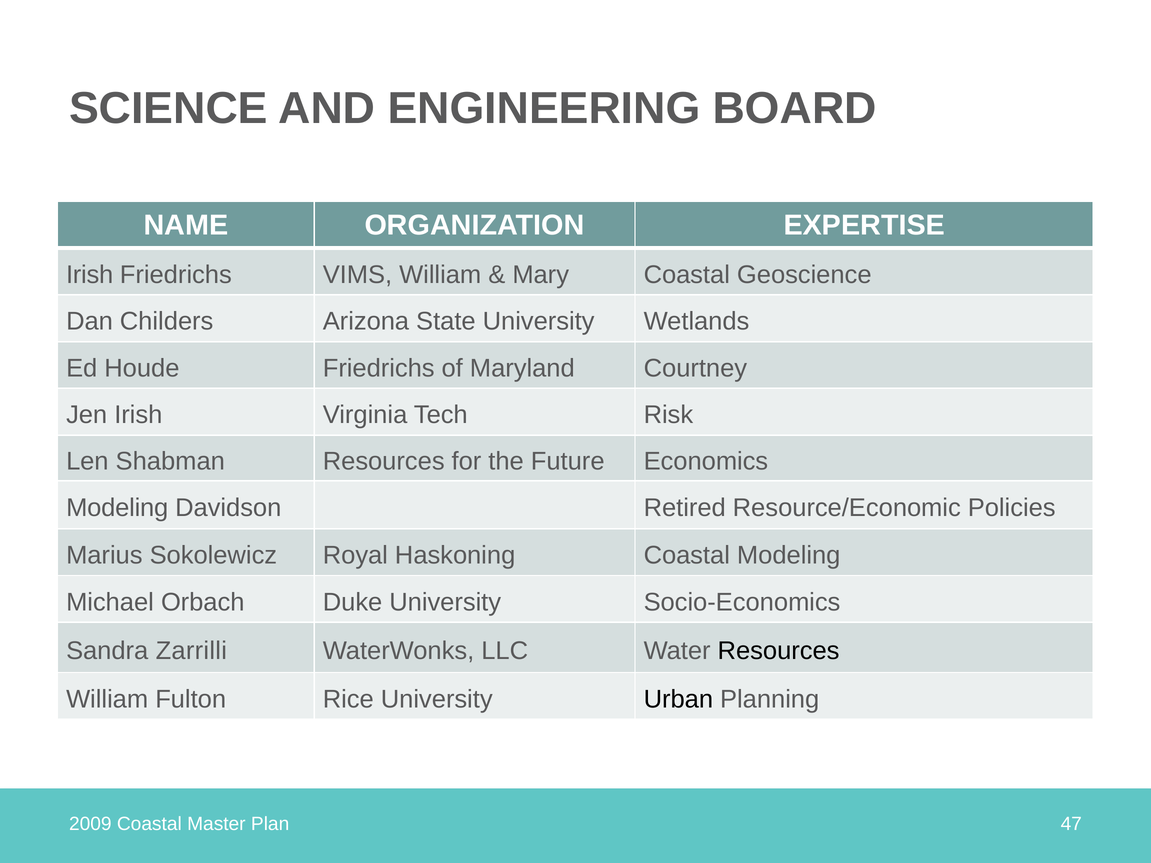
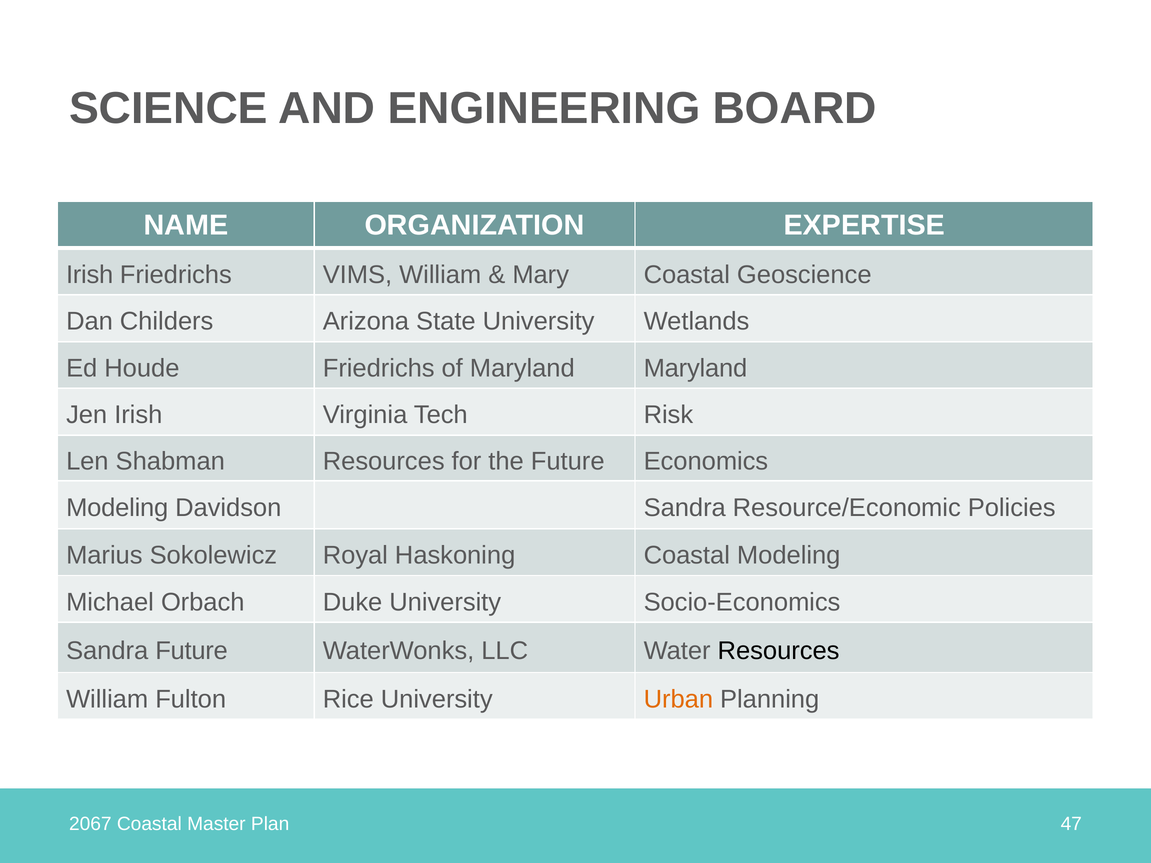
Maryland Courtney: Courtney -> Maryland
Davidson Retired: Retired -> Sandra
Sandra Zarrilli: Zarrilli -> Future
Urban colour: black -> orange
2009: 2009 -> 2067
